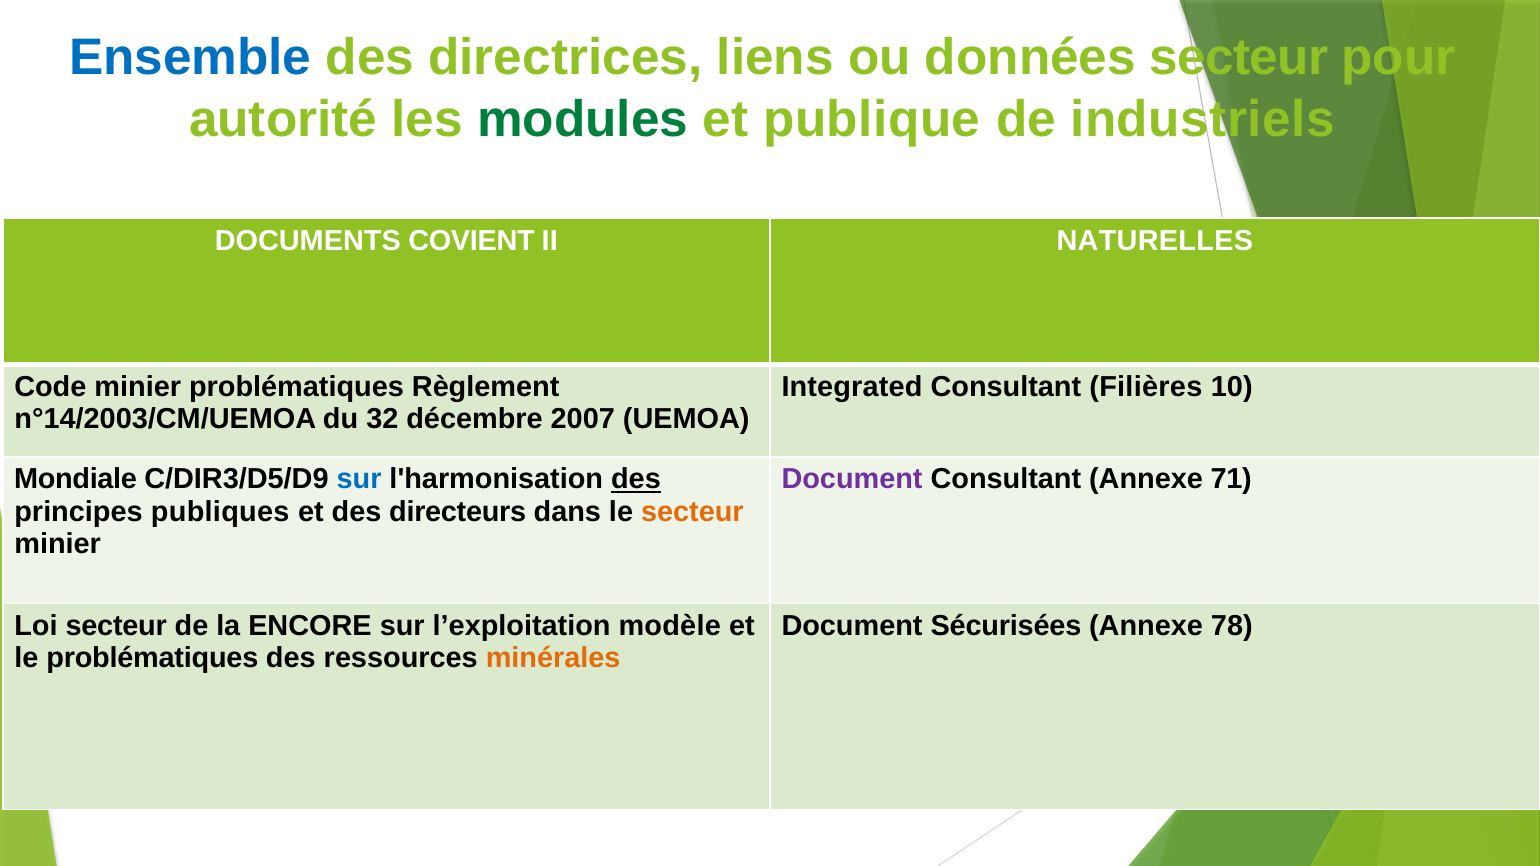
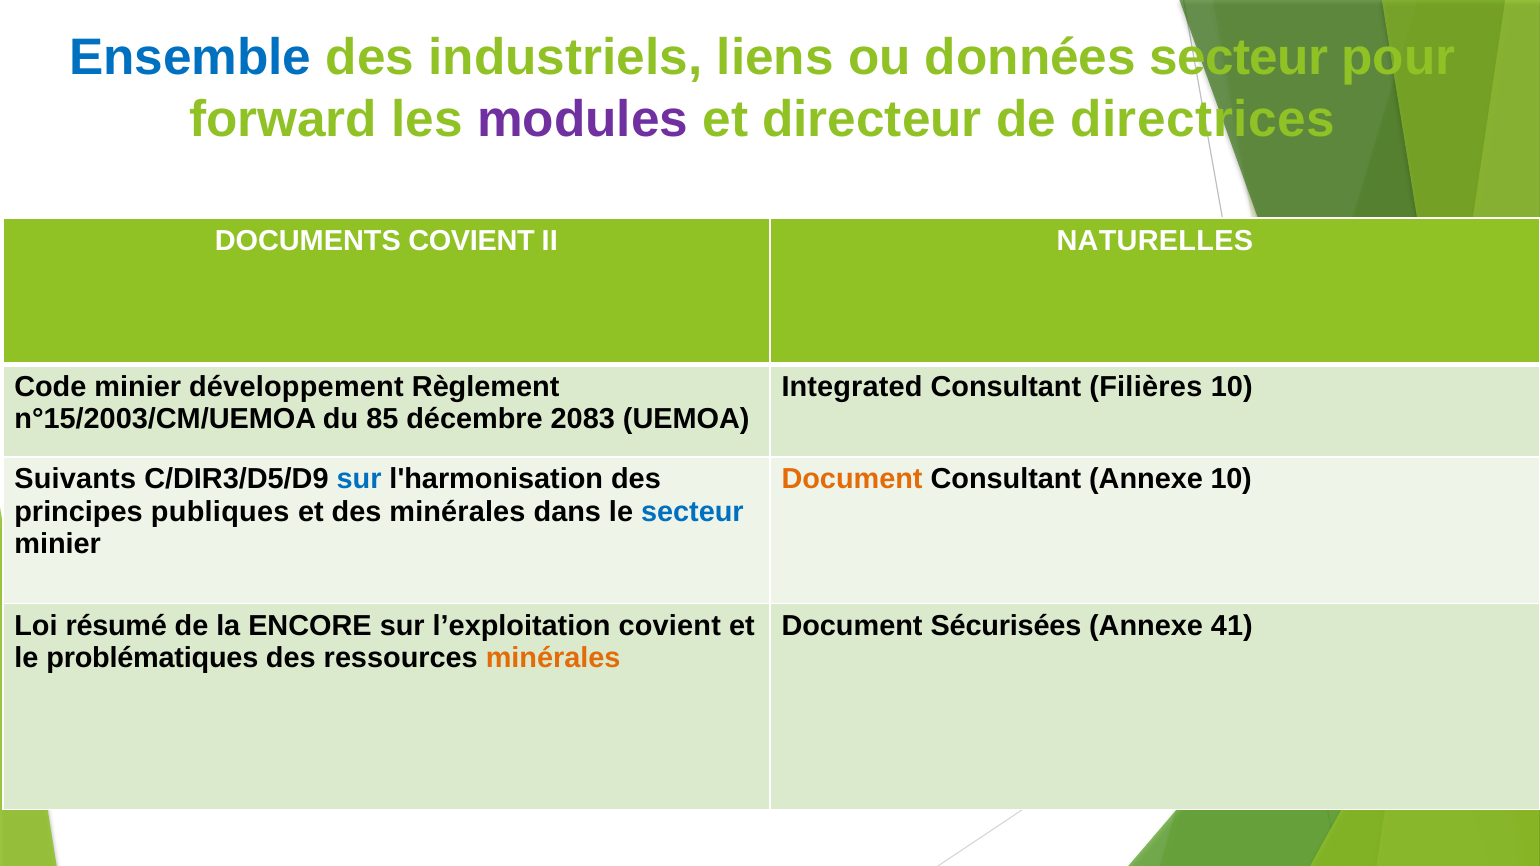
directrices: directrices -> industriels
autorité: autorité -> forward
modules colour: green -> purple
publique: publique -> directeur
industriels: industriels -> directrices
minier problématiques: problématiques -> développement
n°14/2003/CM/UEMOA: n°14/2003/CM/UEMOA -> n°15/2003/CM/UEMOA
32: 32 -> 85
2007: 2007 -> 2083
Mondiale: Mondiale -> Suivants
des at (636, 480) underline: present -> none
Document at (852, 480) colour: purple -> orange
Annexe 71: 71 -> 10
des directeurs: directeurs -> minérales
secteur at (692, 512) colour: orange -> blue
Loi secteur: secteur -> résumé
l’exploitation modèle: modèle -> covient
78: 78 -> 41
